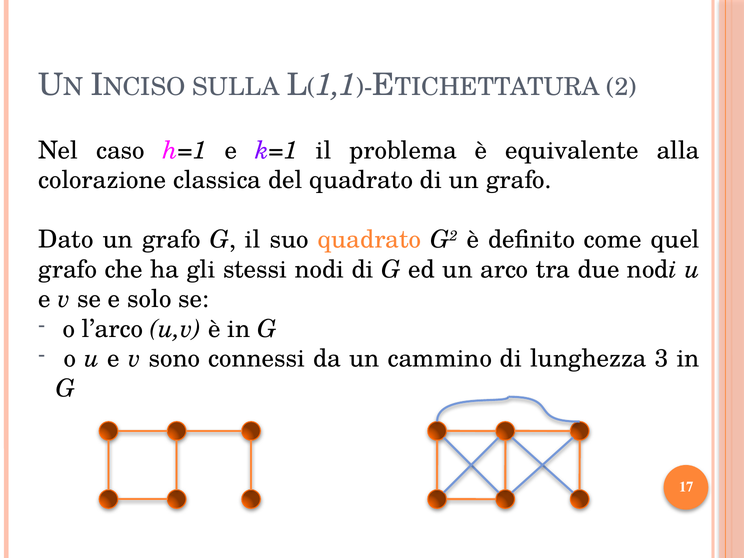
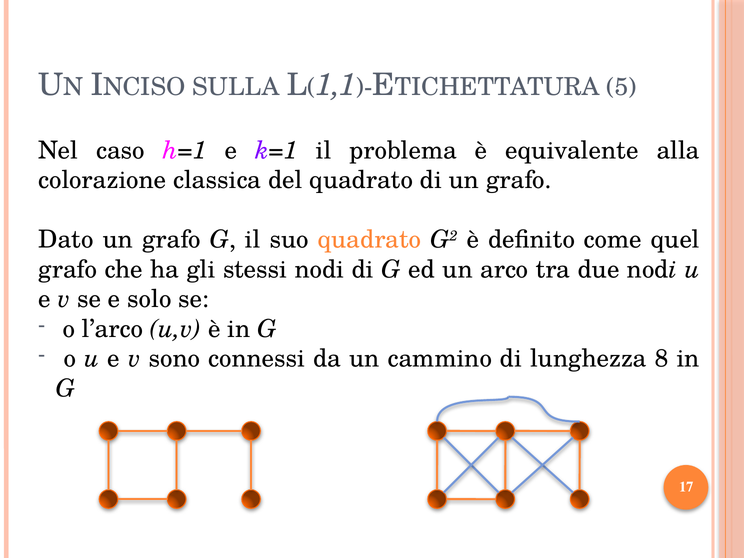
2: 2 -> 5
3: 3 -> 8
